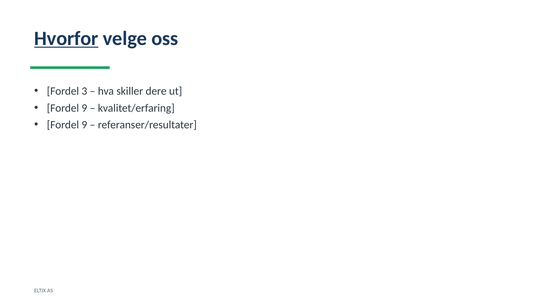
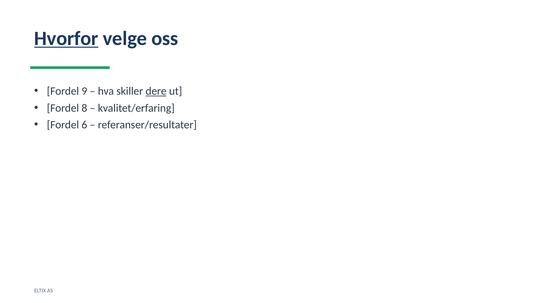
3: 3 -> 9
dere underline: none -> present
9 at (84, 108): 9 -> 8
9 at (84, 125): 9 -> 6
